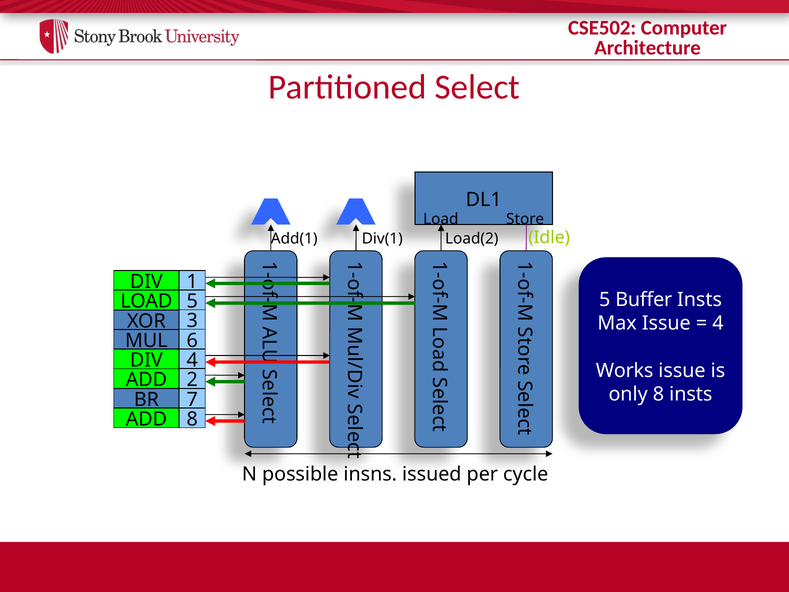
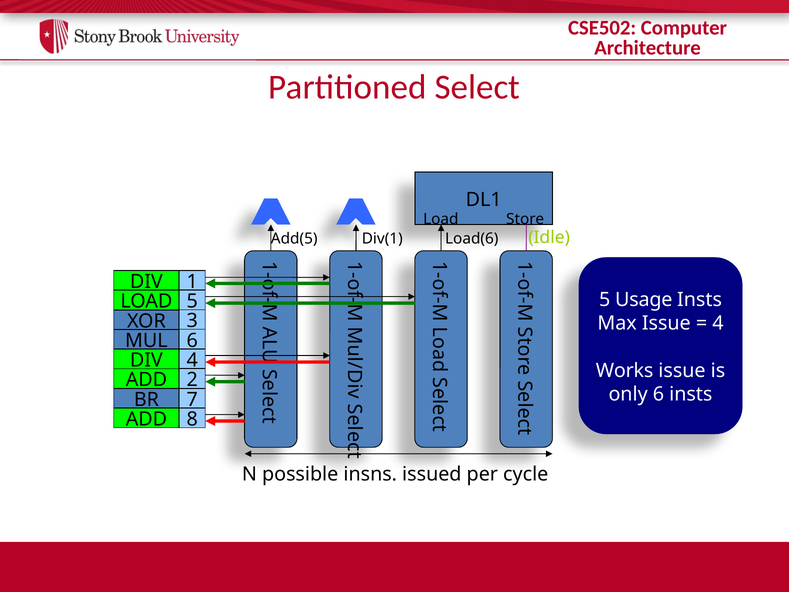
Add(1: Add(1 -> Add(5
Load(2: Load(2 -> Load(6
Buffer: Buffer -> Usage
only 8: 8 -> 6
